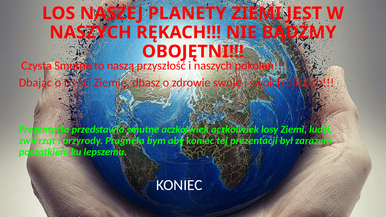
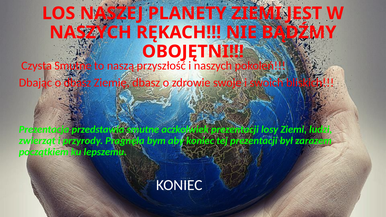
o treści: treści -> dbasz
aczkolwiek aczkolwiek: aczkolwiek -> prezentacji
